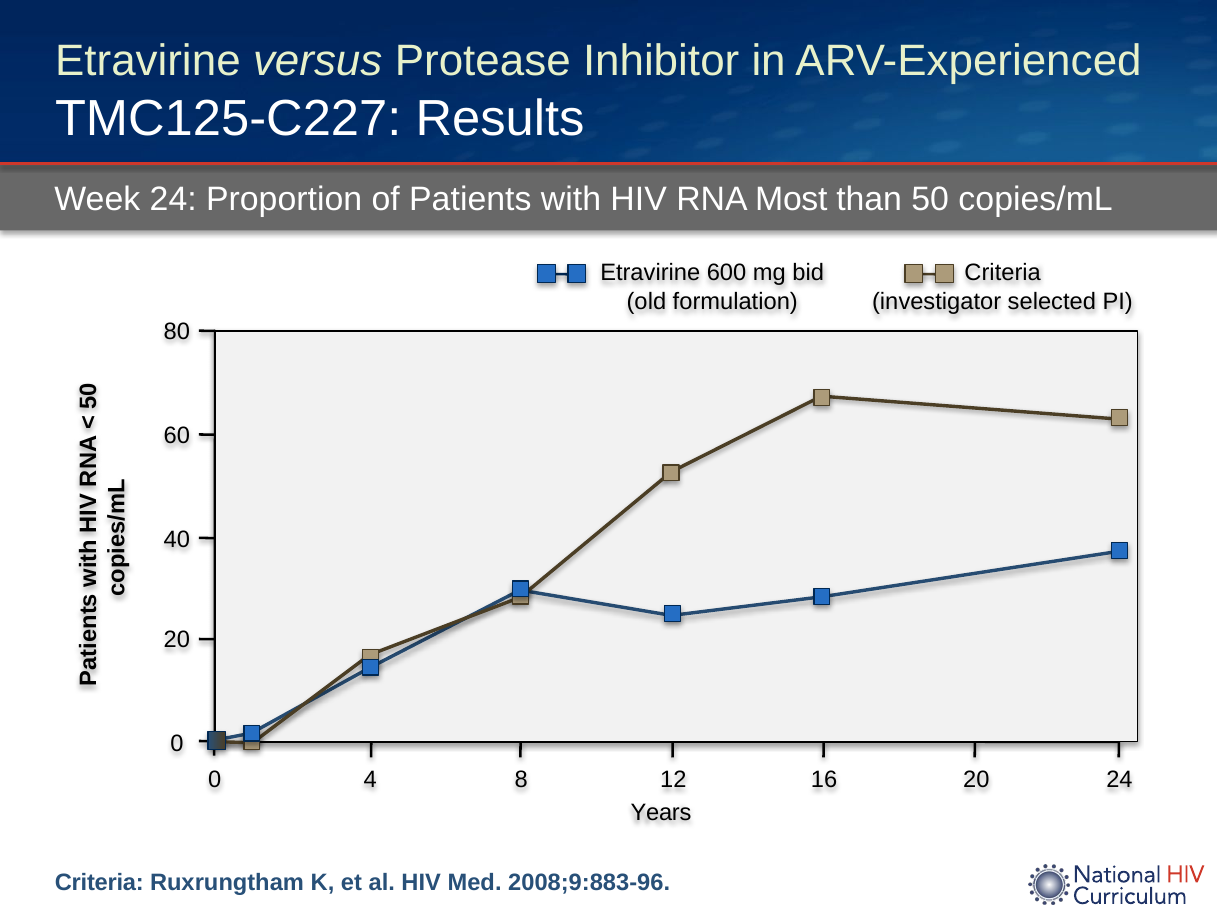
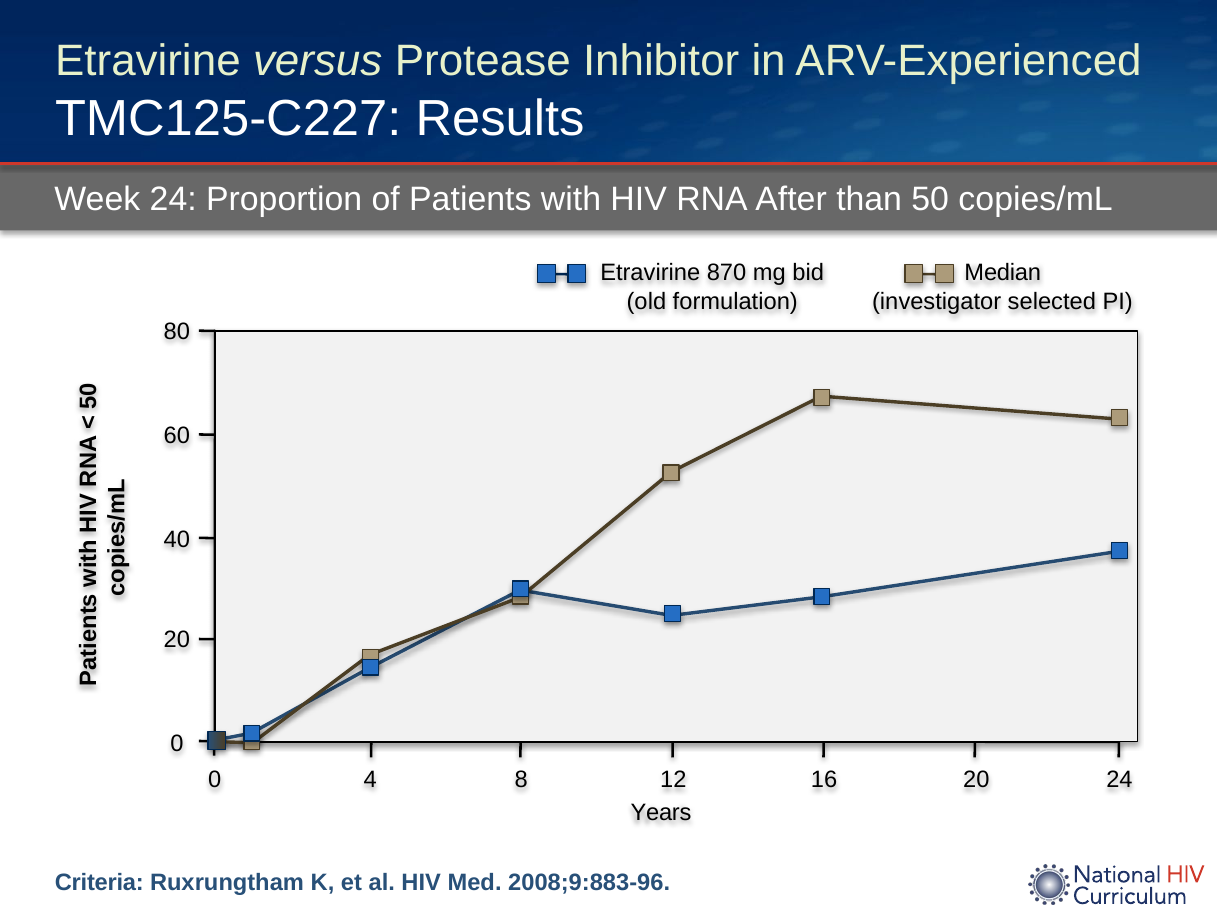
Most: Most -> After
Criteria at (1003, 273): Criteria -> Median
600: 600 -> 870
